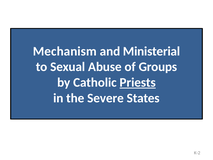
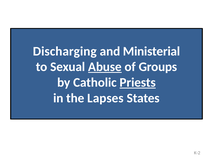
Mechanism: Mechanism -> Discharging
Abuse underline: none -> present
Severe: Severe -> Lapses
